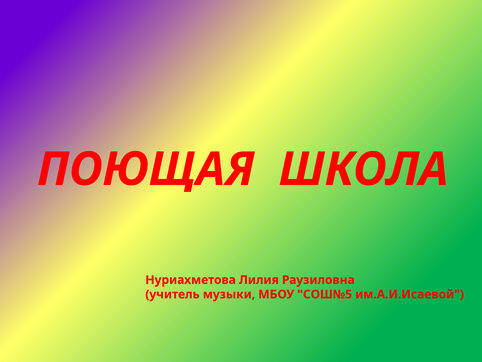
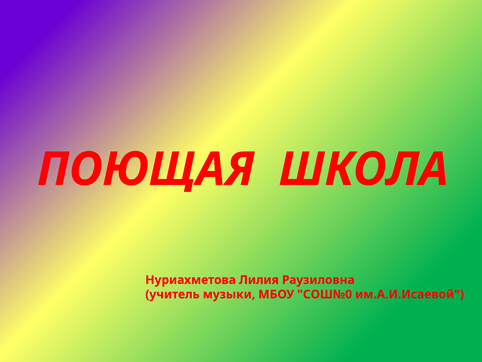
СОШ№5: СОШ№5 -> СОШ№0
